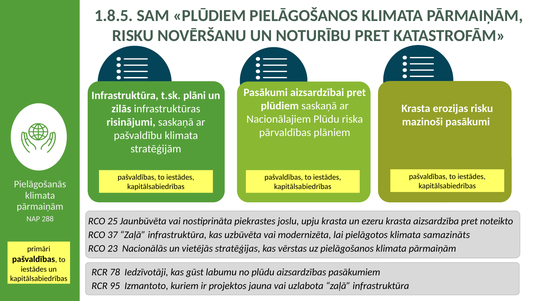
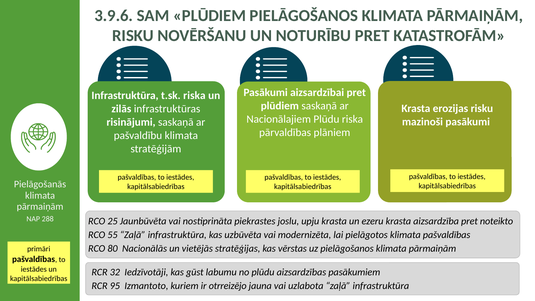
1.8.5: 1.8.5 -> 3.9.6
t.sk plāni: plāni -> riska
37: 37 -> 55
klimata samazināts: samazināts -> pašvaldības
23: 23 -> 80
78: 78 -> 32
projektos: projektos -> otrreizējo
